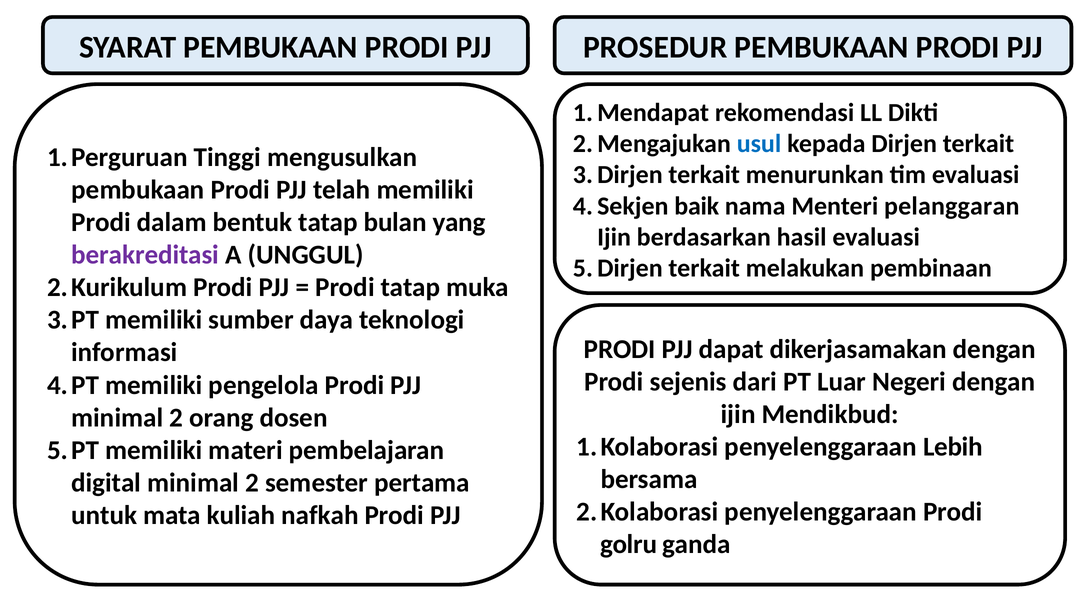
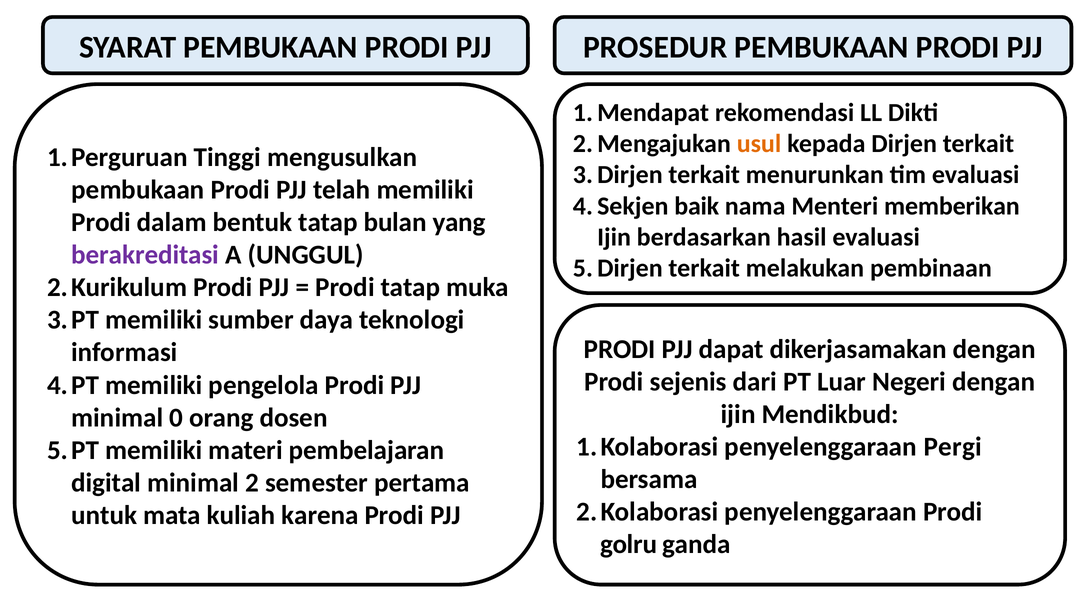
usul colour: blue -> orange
pelanggaran: pelanggaran -> memberikan
2 at (176, 417): 2 -> 0
Lebih: Lebih -> Pergi
nafkah: nafkah -> karena
